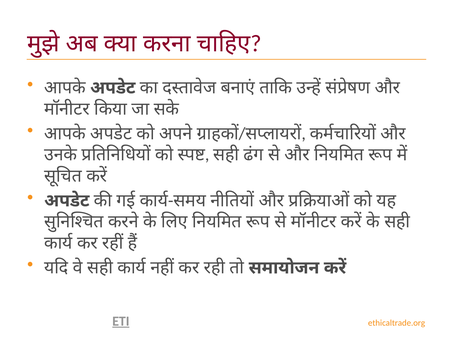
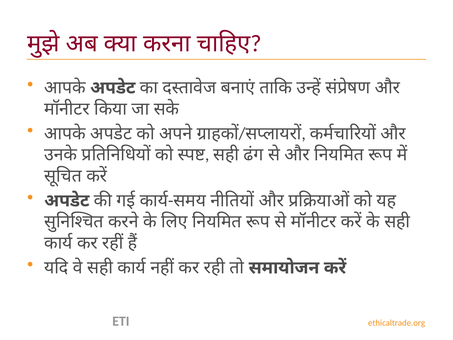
ETI underline: present -> none
